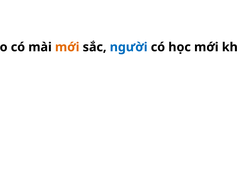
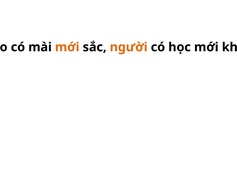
người colour: blue -> orange
